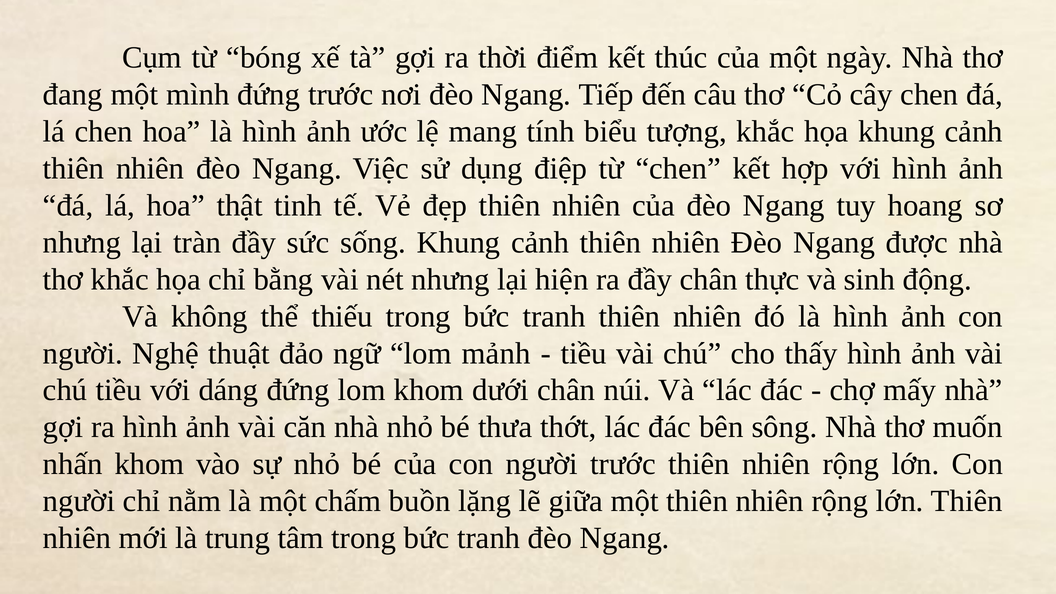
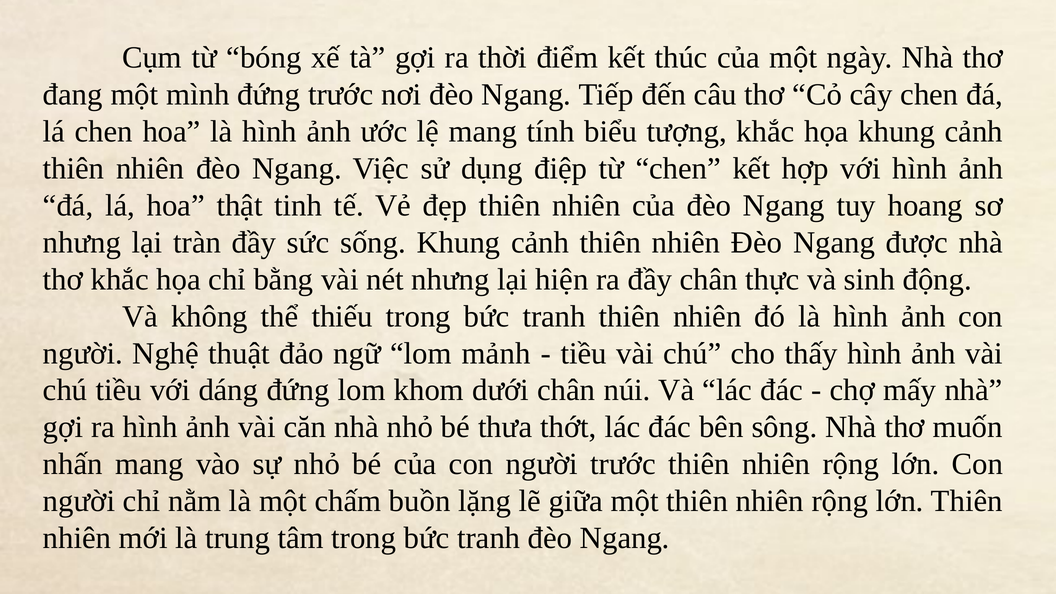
nhấn khom: khom -> mang
